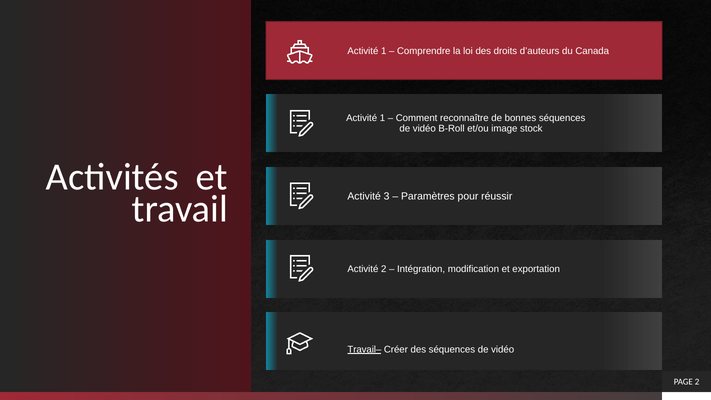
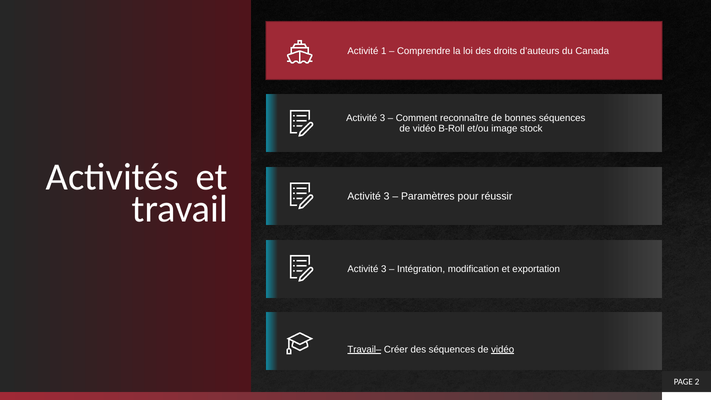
1 at (382, 118): 1 -> 3
2 at (384, 269): 2 -> 3
vidéo at (503, 349) underline: none -> present
